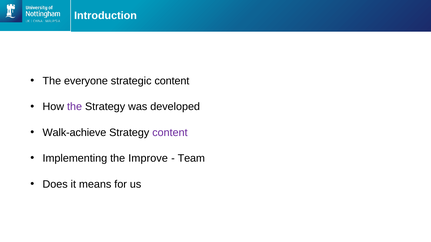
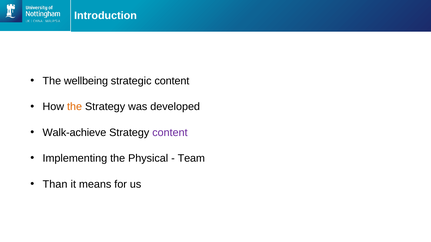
everyone: everyone -> wellbeing
the at (75, 107) colour: purple -> orange
Improve: Improve -> Physical
Does: Does -> Than
